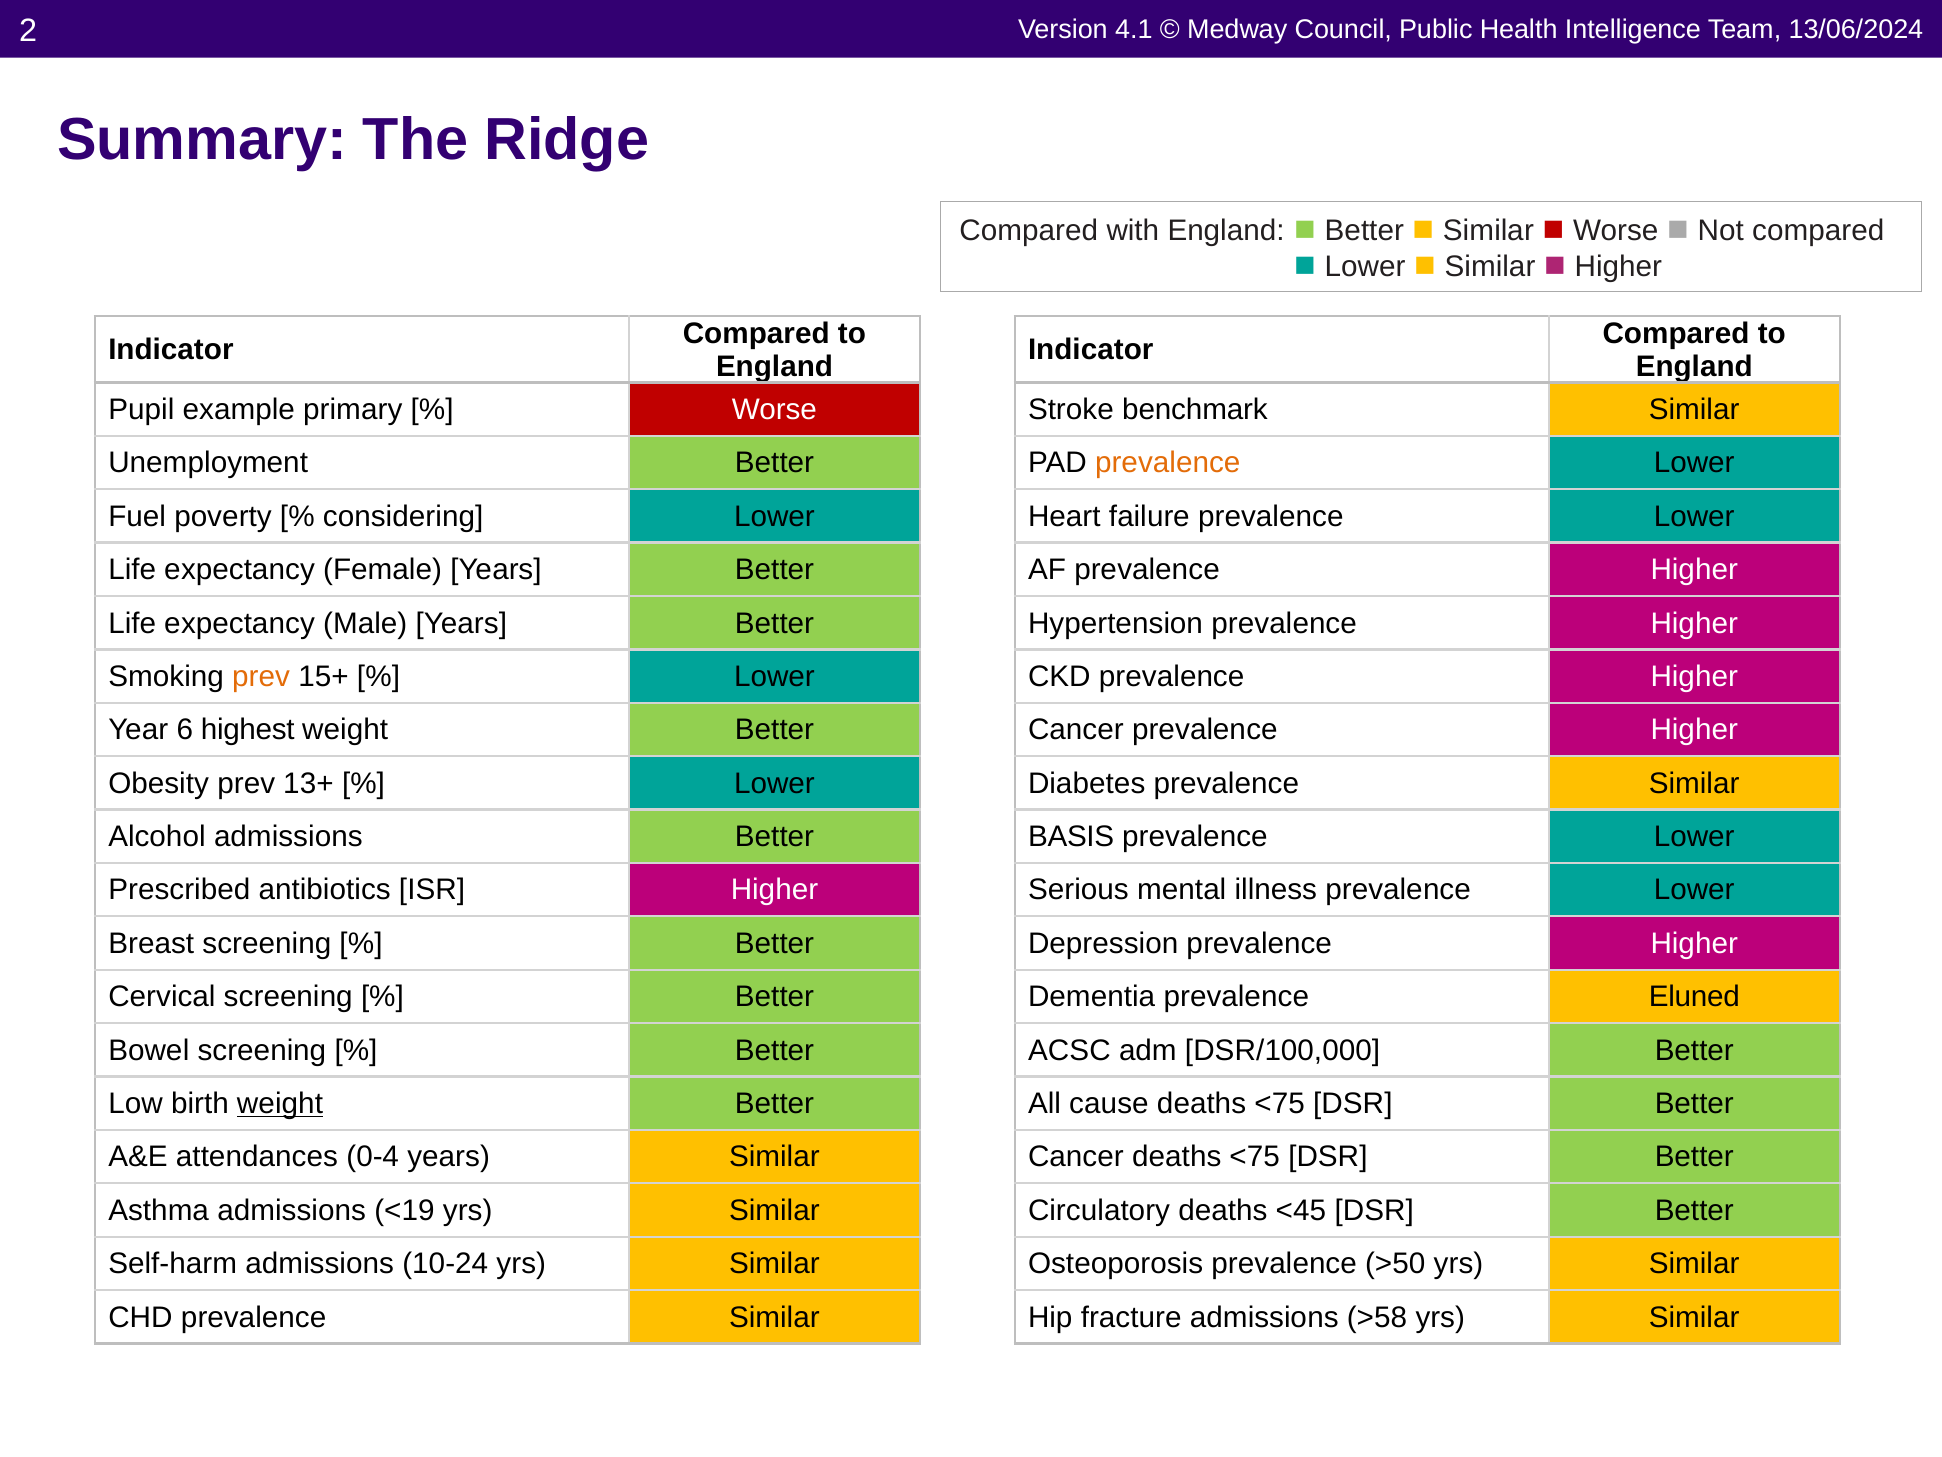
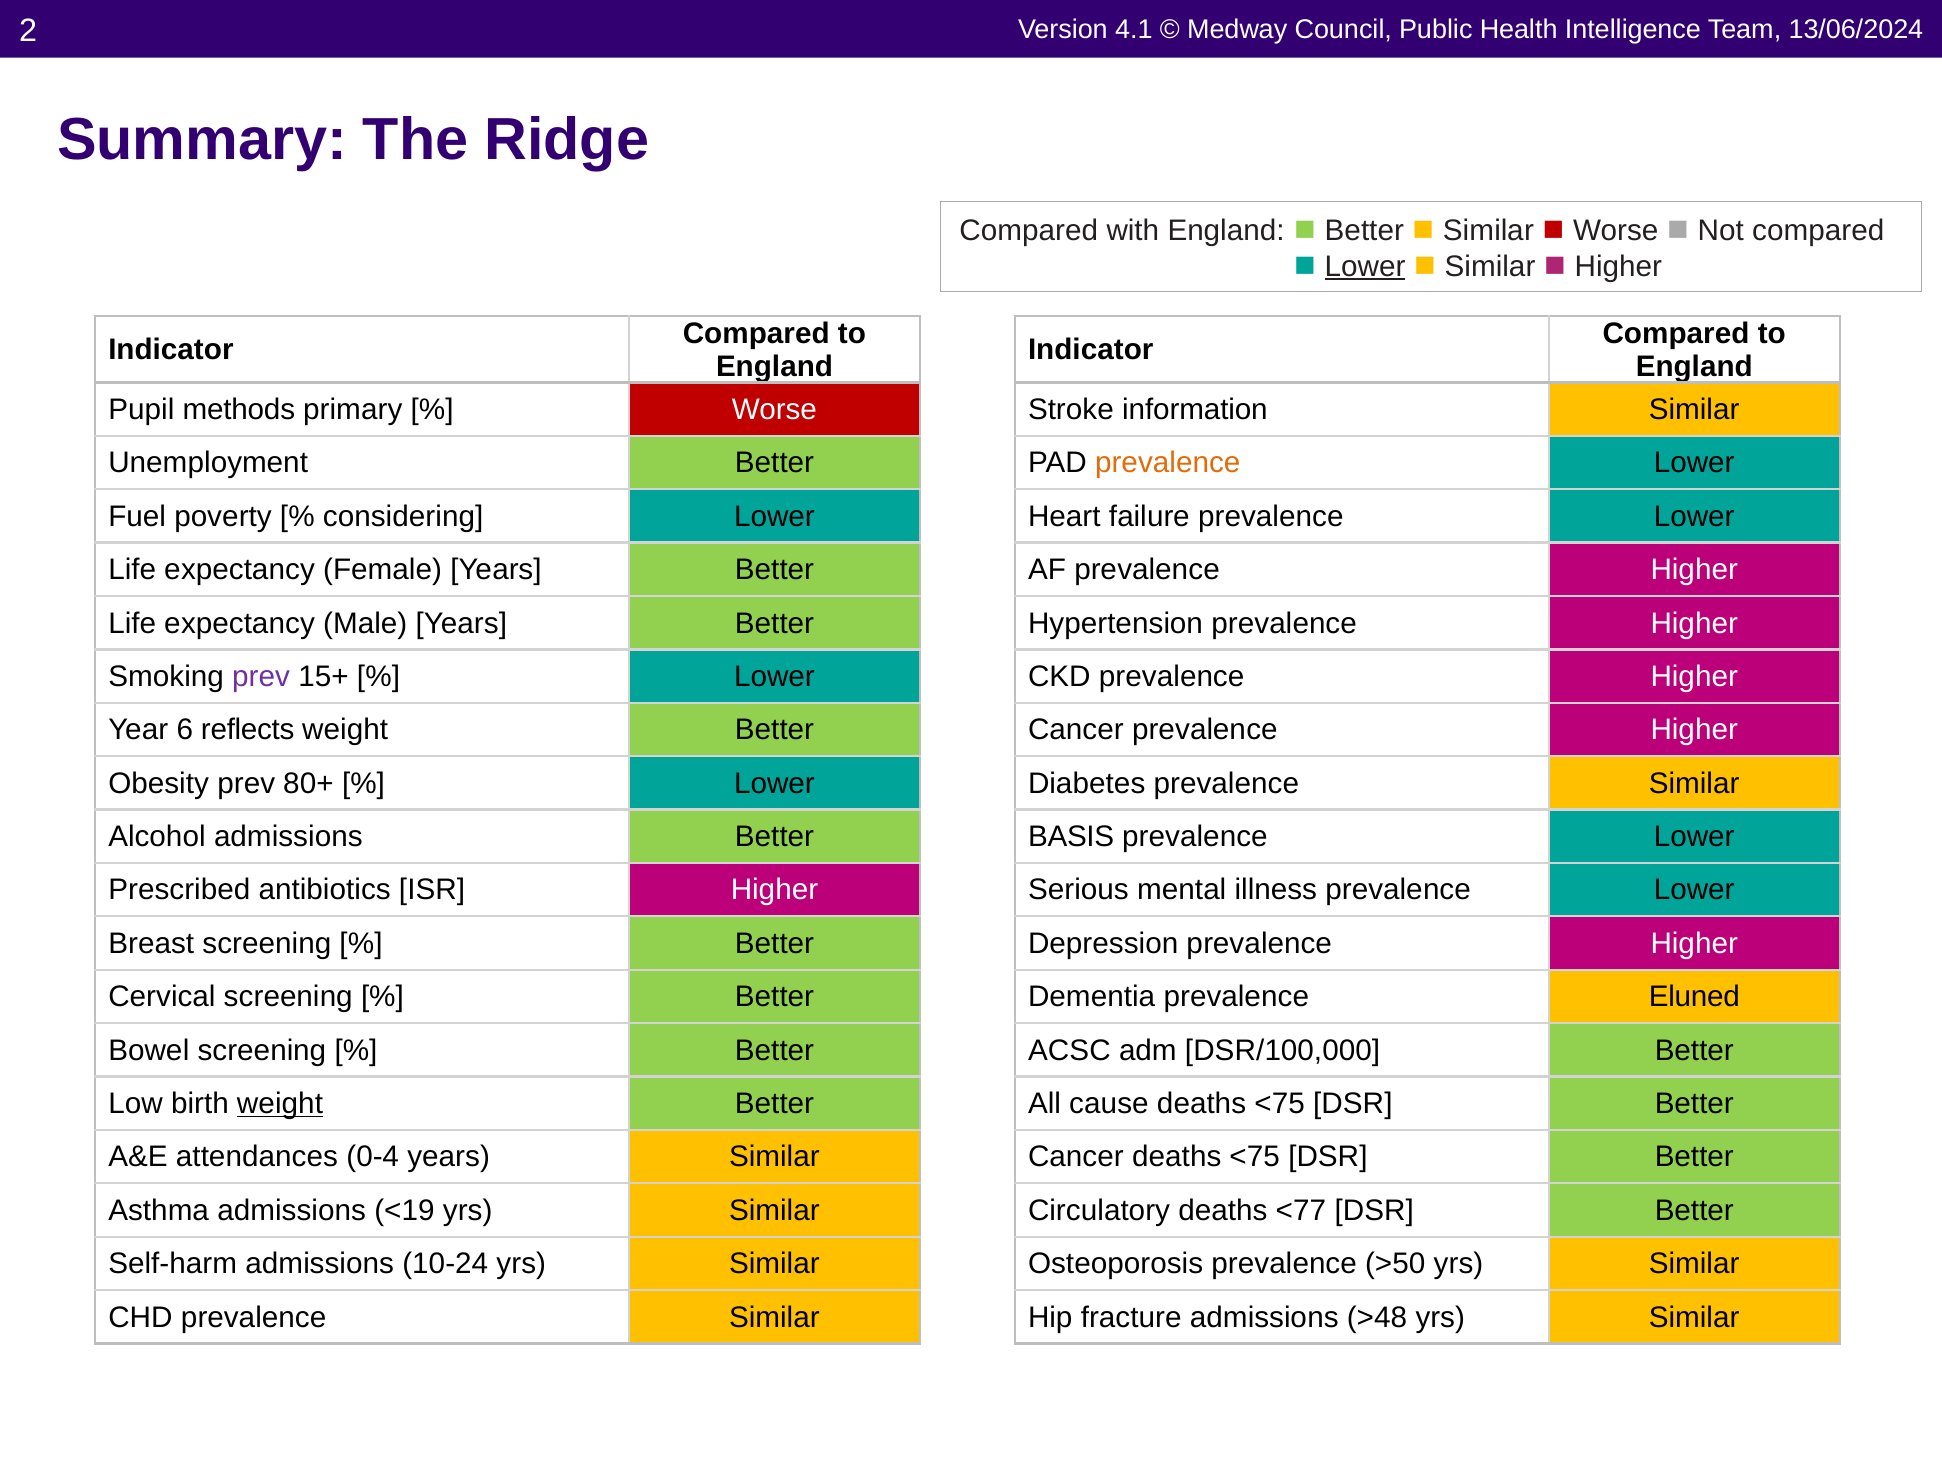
Lower at (1365, 266) underline: none -> present
example: example -> methods
benchmark: benchmark -> information
prev at (261, 676) colour: orange -> purple
highest: highest -> reflects
13+: 13+ -> 80+
<45: <45 -> <77
>58: >58 -> >48
